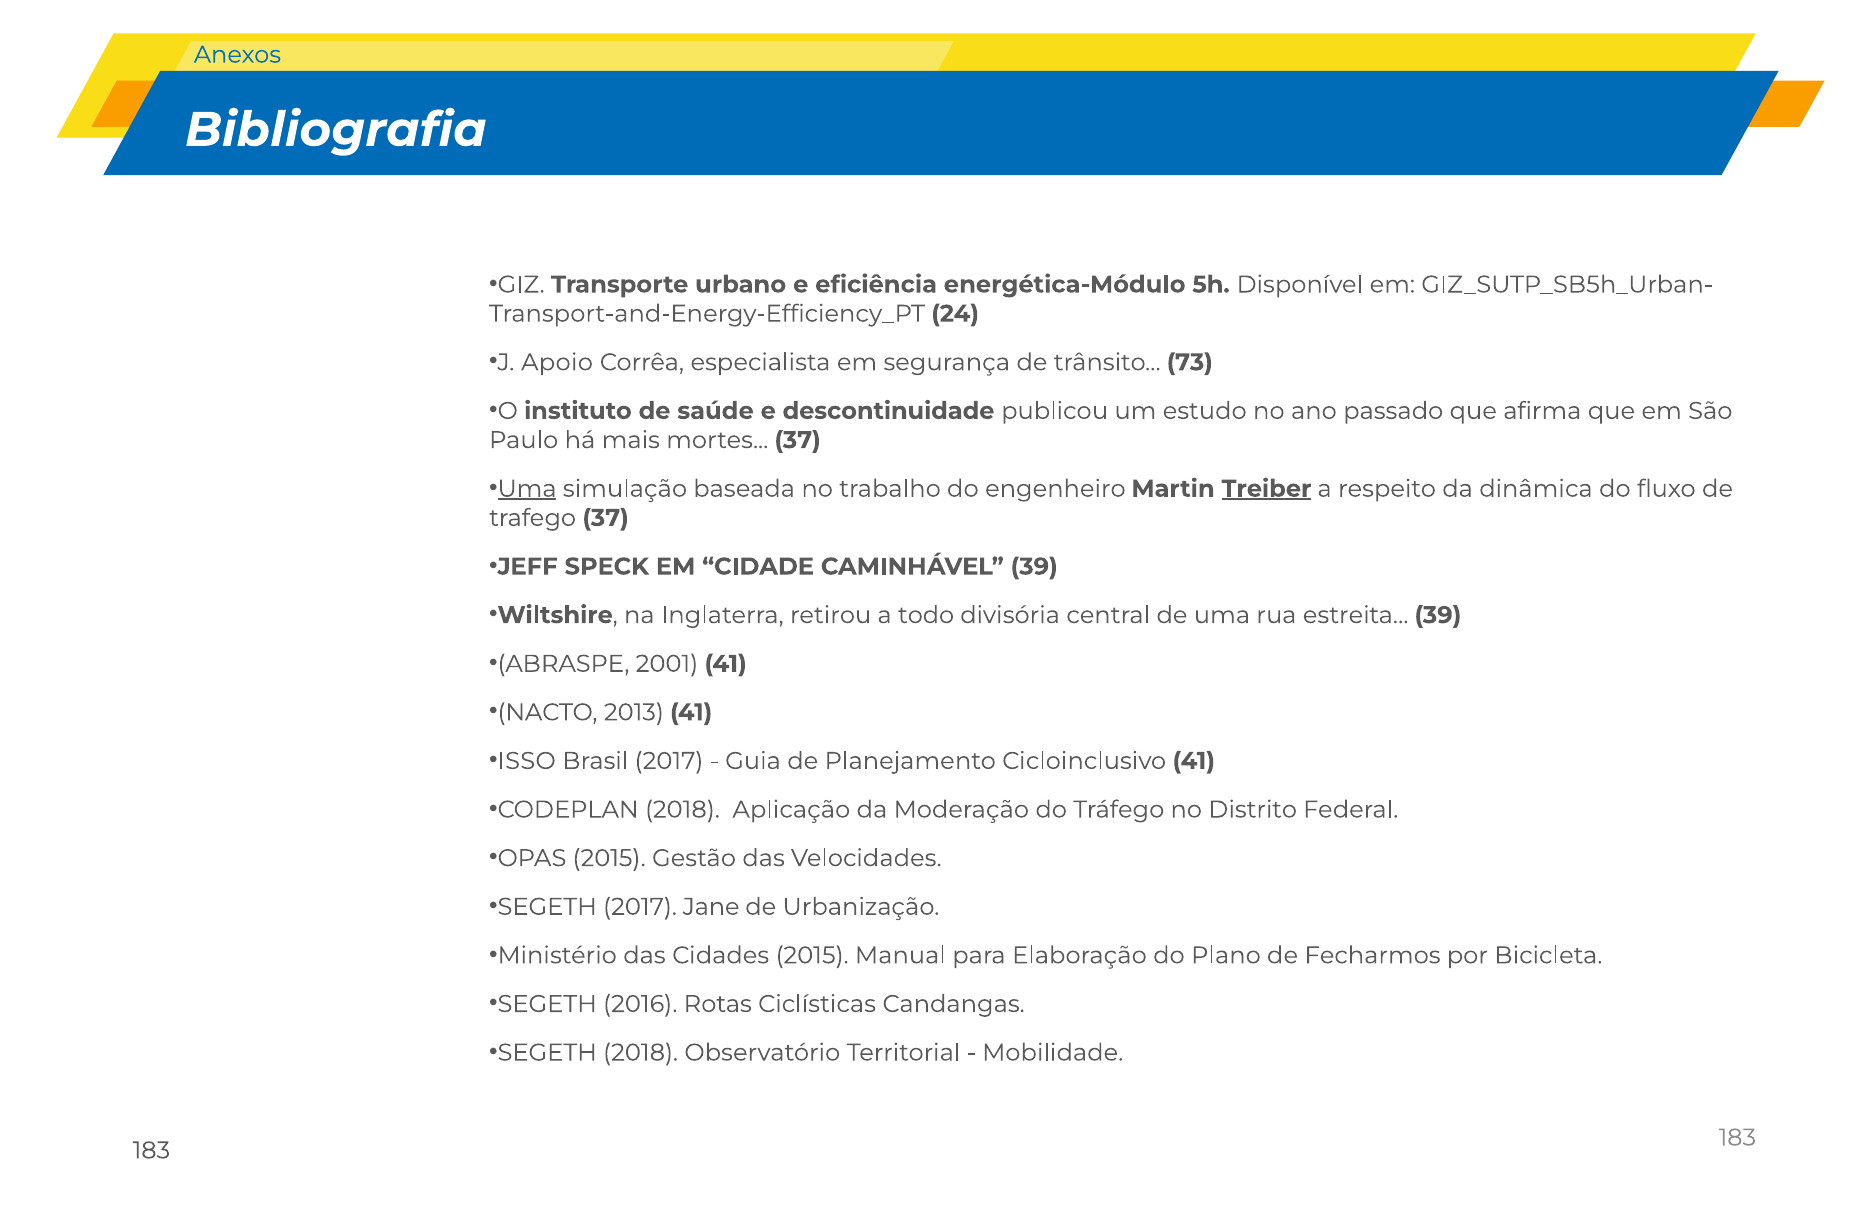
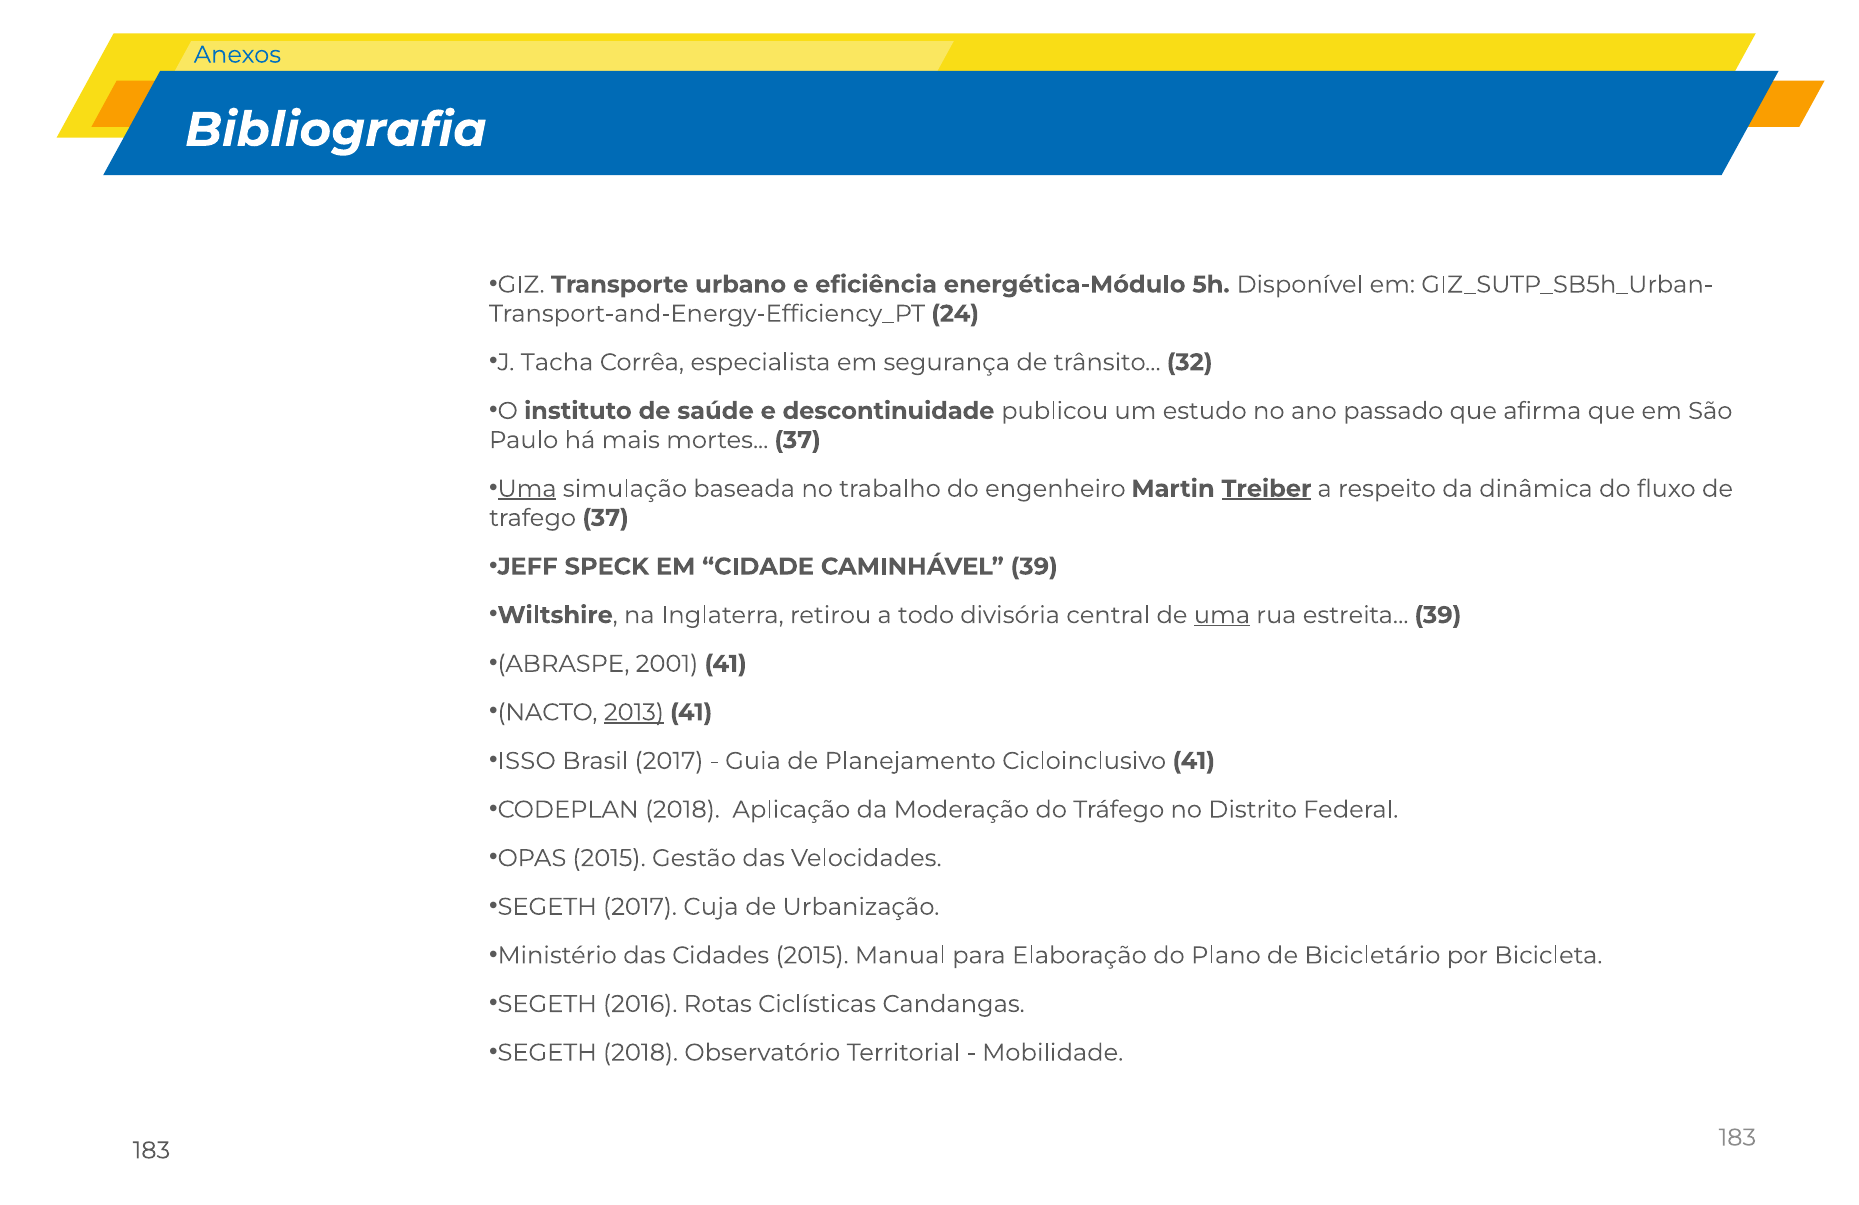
Apoio: Apoio -> Tacha
73: 73 -> 32
uma at (1222, 615) underline: none -> present
2013 underline: none -> present
Jane: Jane -> Cuja
Fecharmos: Fecharmos -> Bicicletário
